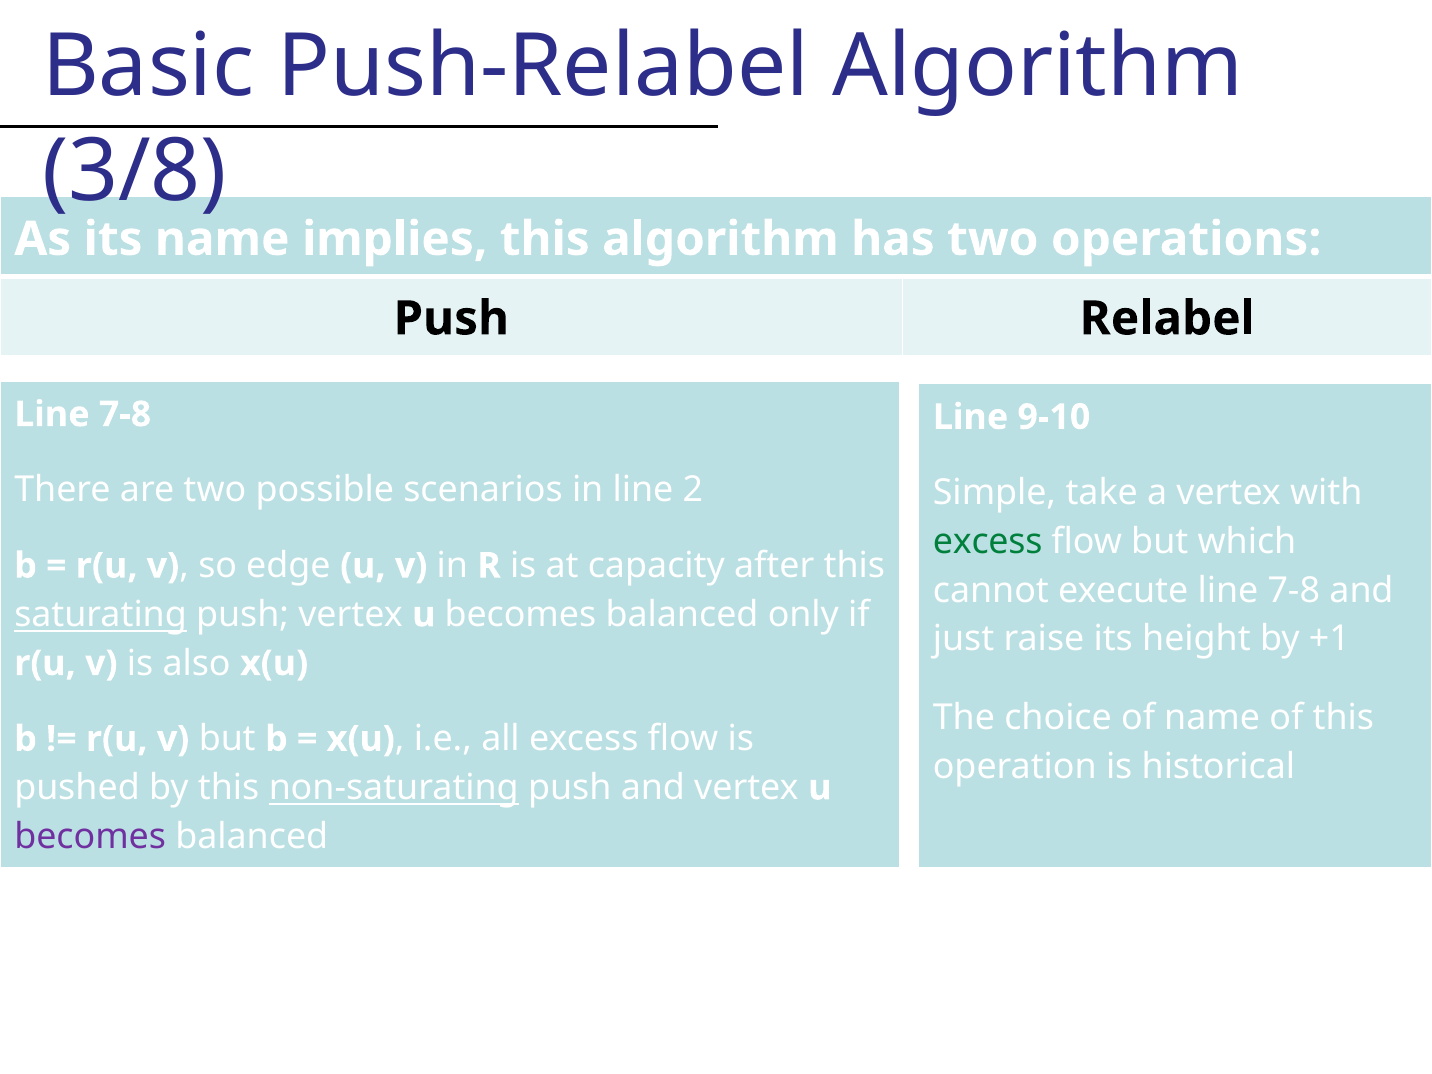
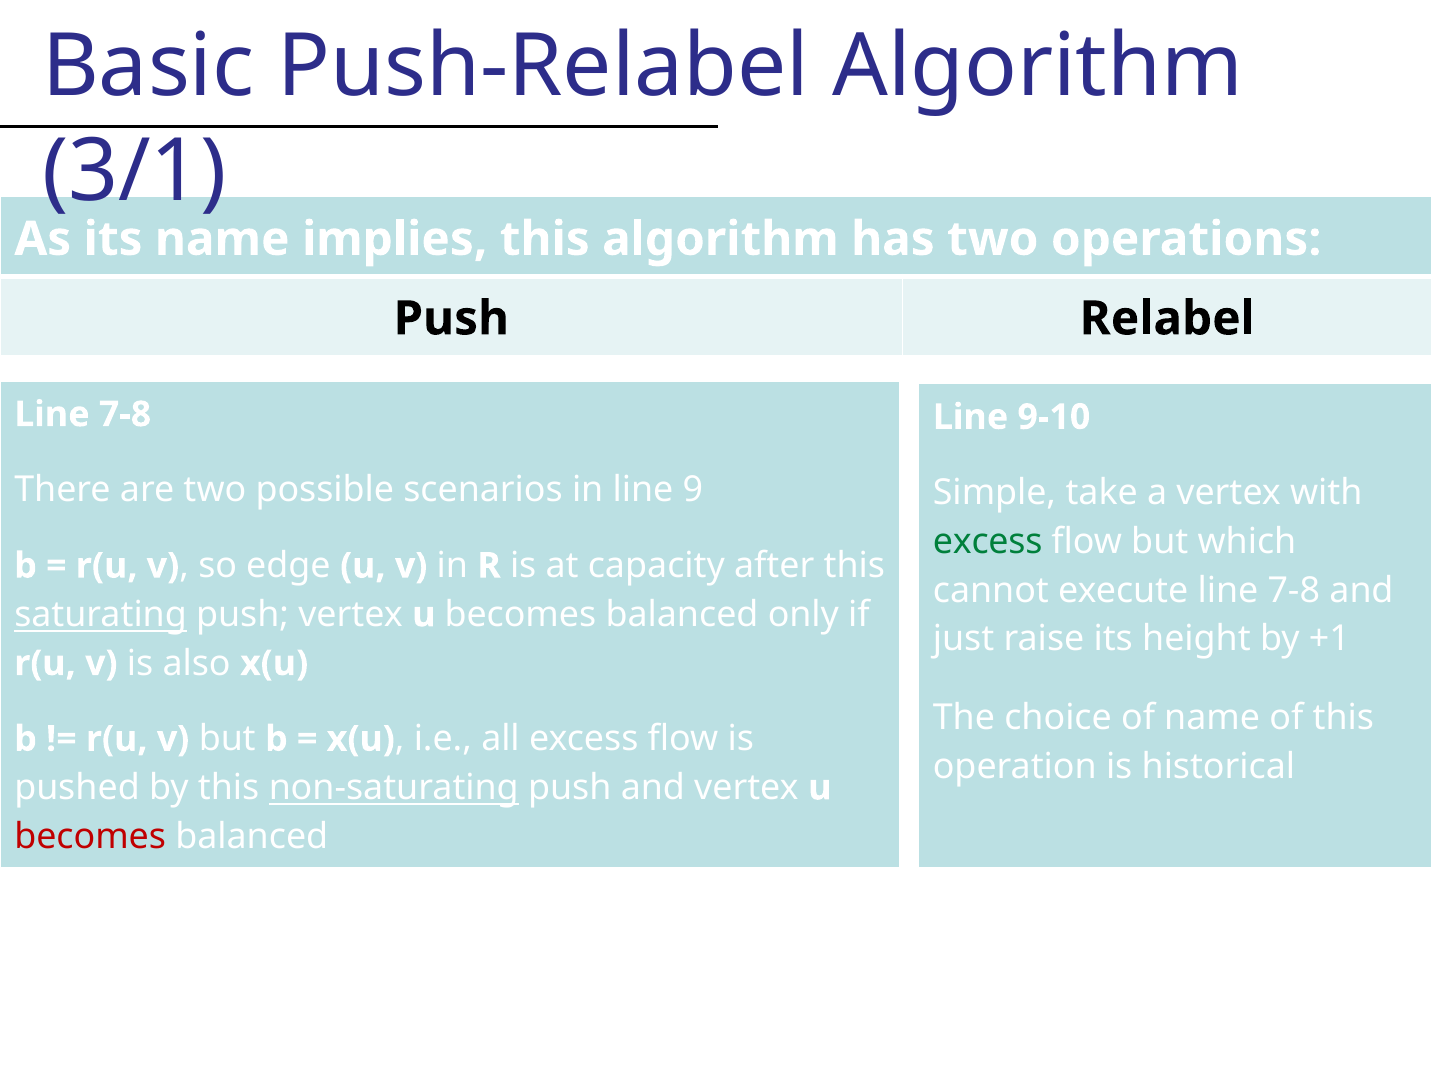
3/8: 3/8 -> 3/1
2: 2 -> 9
becomes at (90, 836) colour: purple -> red
